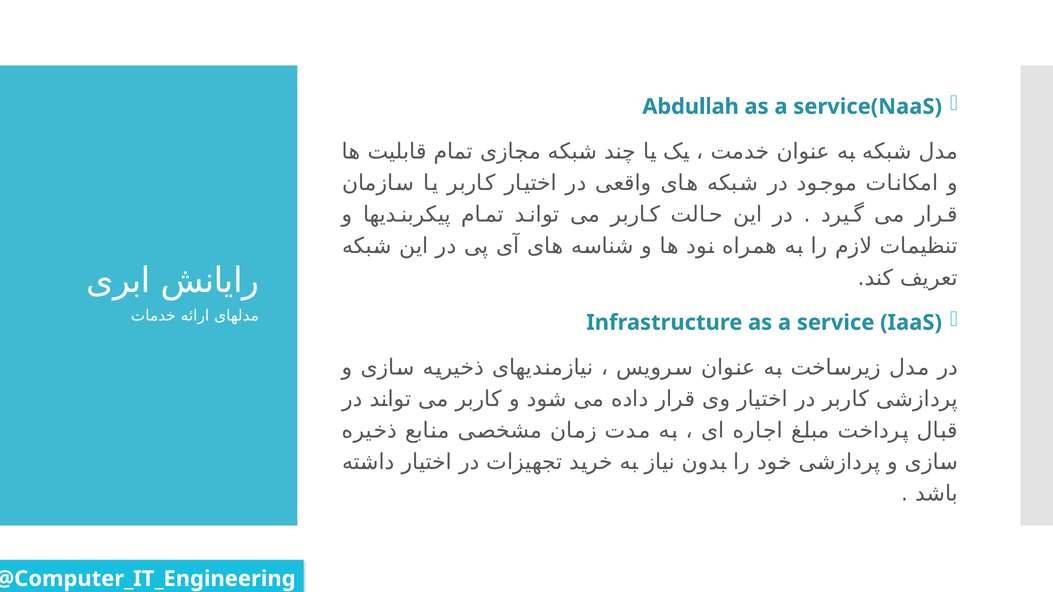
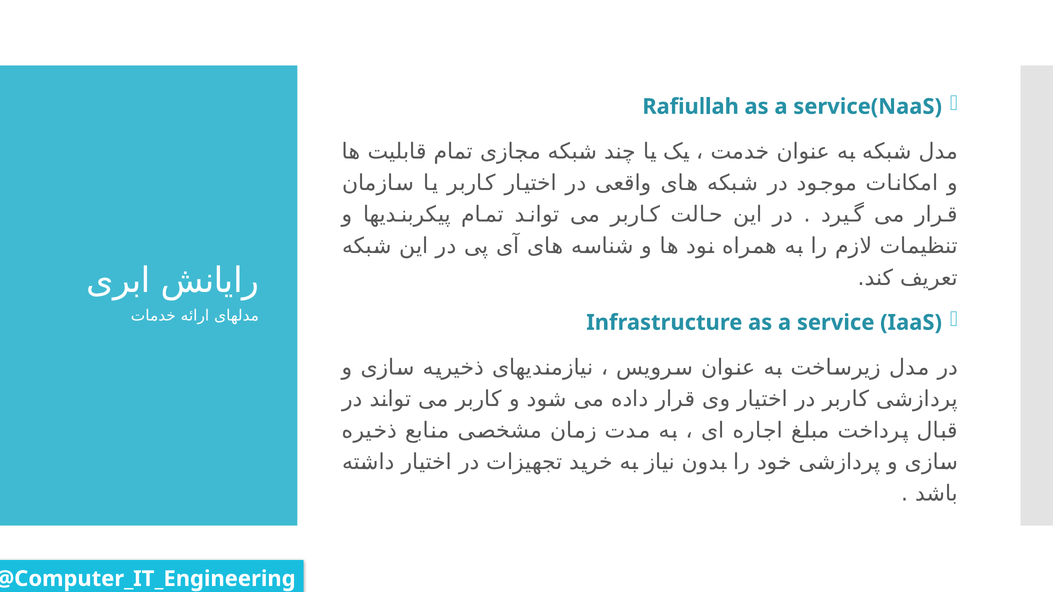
Abdullah: Abdullah -> Rafiullah
